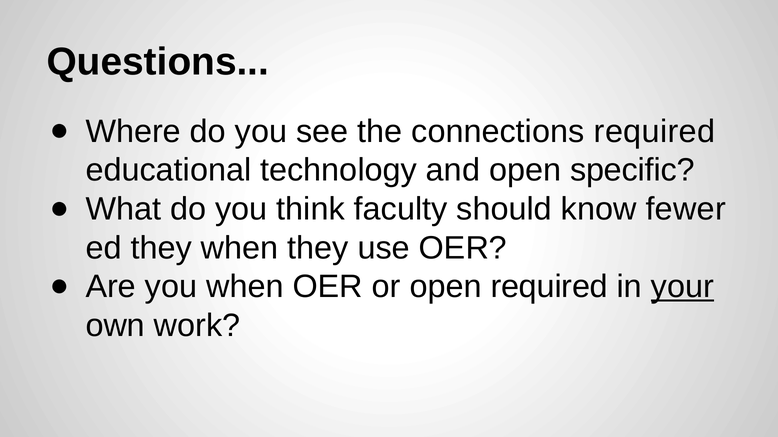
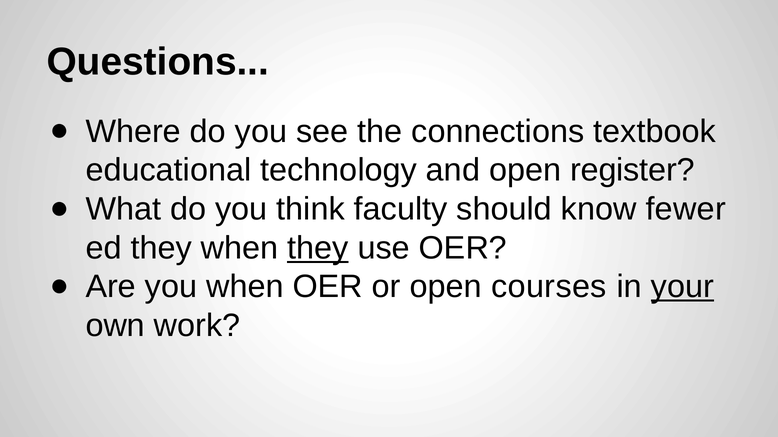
connections required: required -> textbook
specific: specific -> register
they at (318, 248) underline: none -> present
open required: required -> courses
